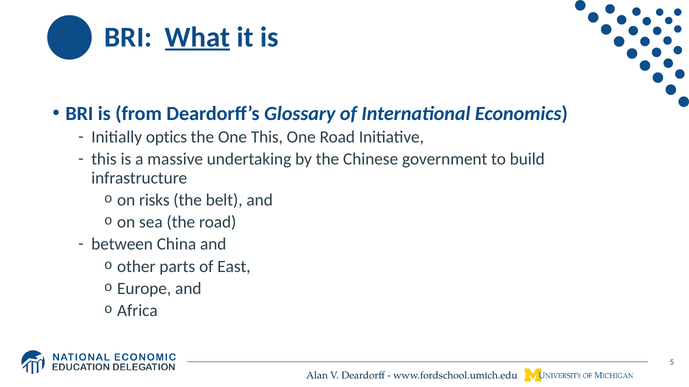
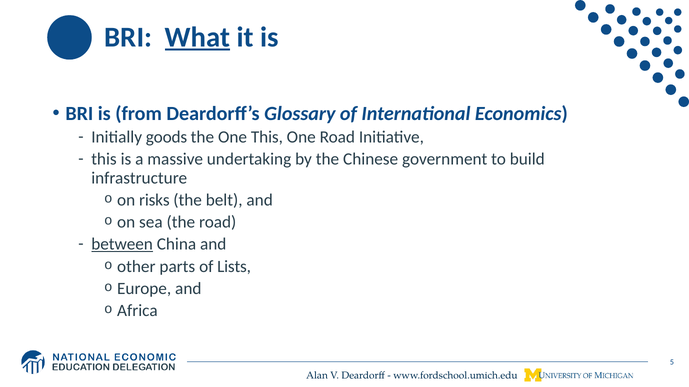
optics: optics -> goods
between underline: none -> present
East: East -> Lists
